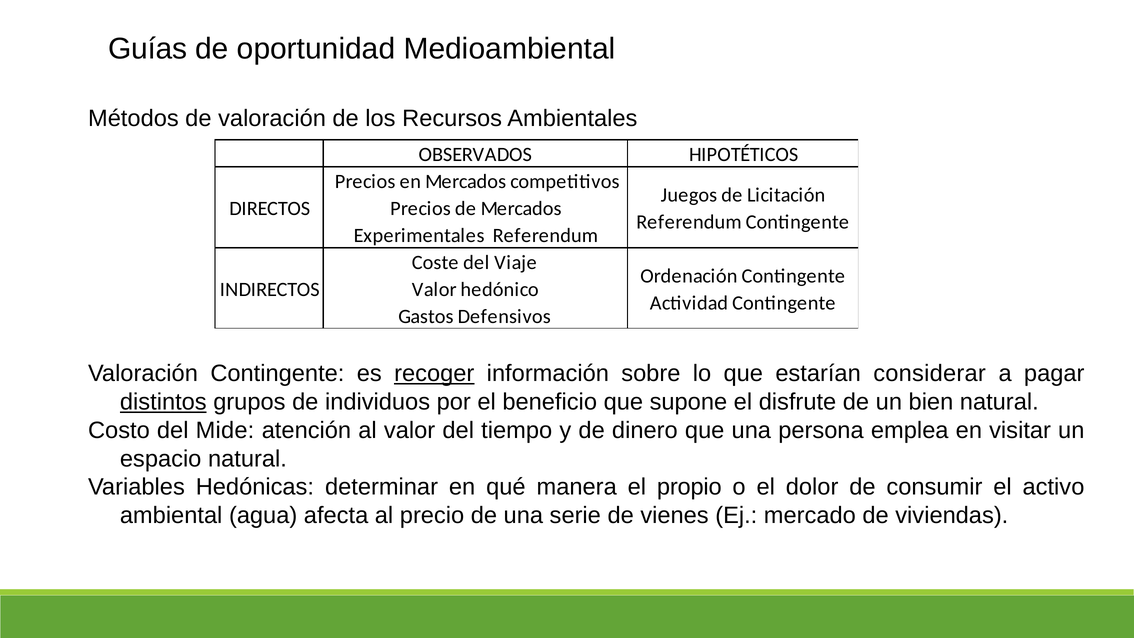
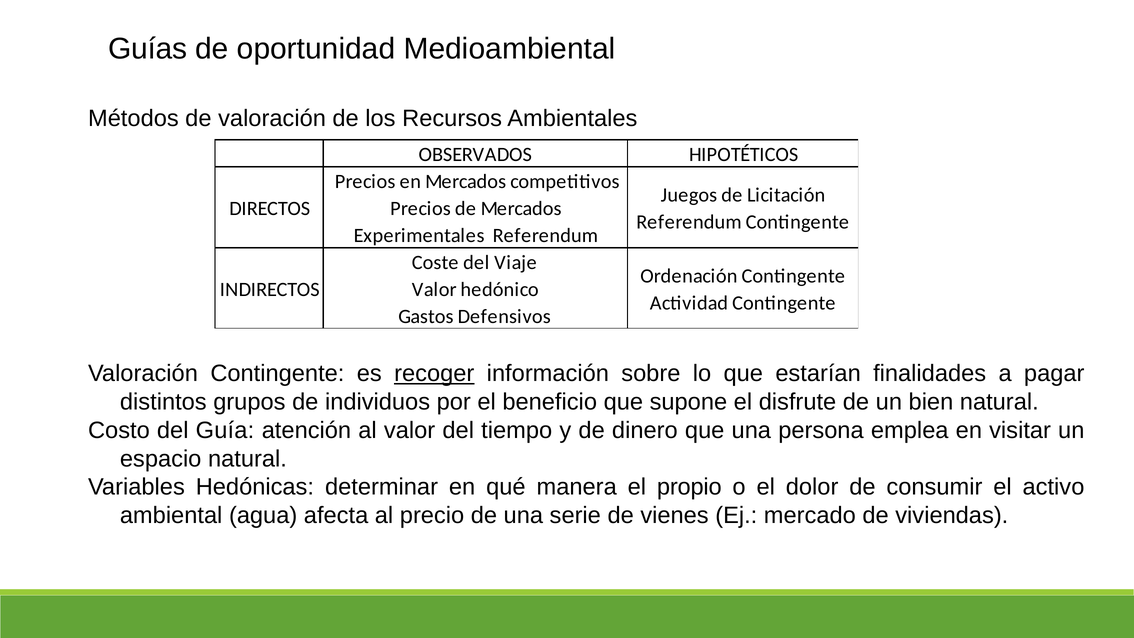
considerar: considerar -> finalidades
distintos underline: present -> none
Mide: Mide -> Guía
